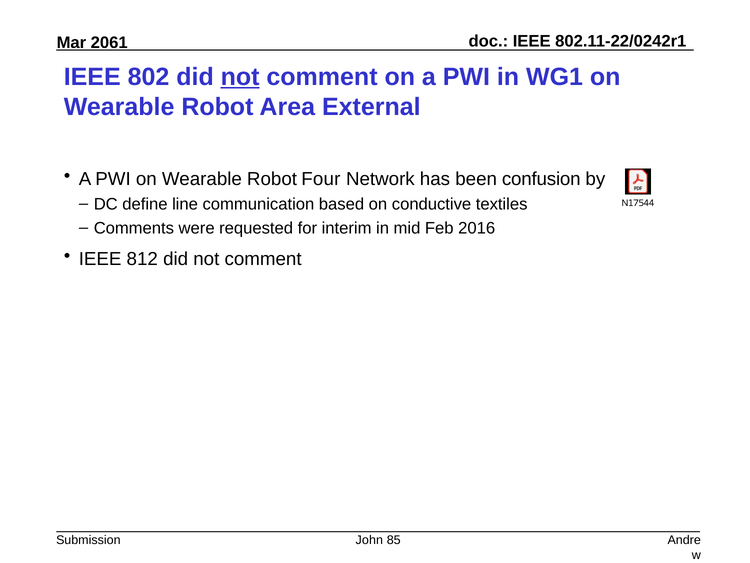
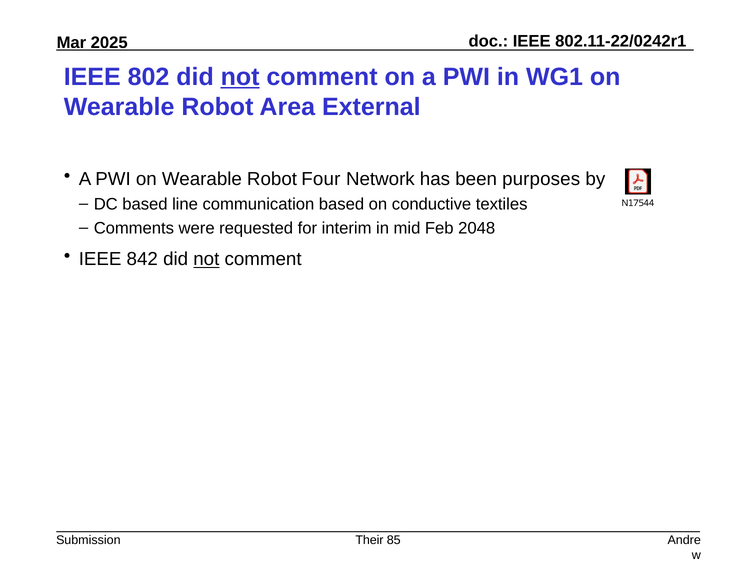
2061: 2061 -> 2025
confusion: confusion -> purposes
DC define: define -> based
2016: 2016 -> 2048
812: 812 -> 842
not at (206, 259) underline: none -> present
John: John -> Their
